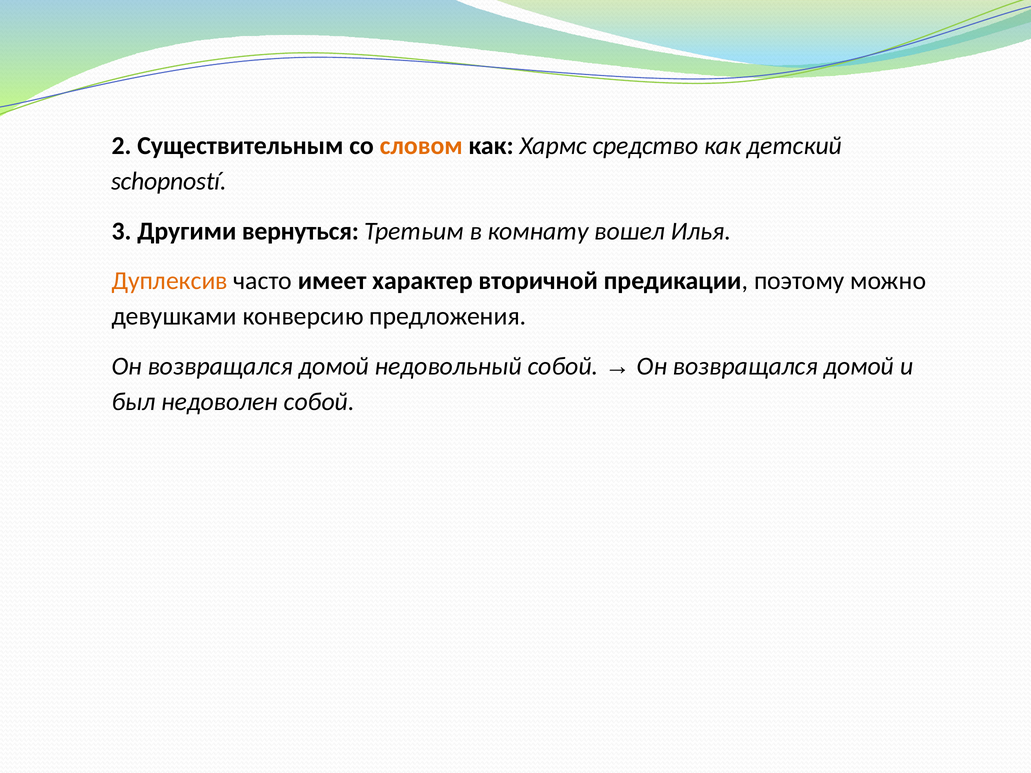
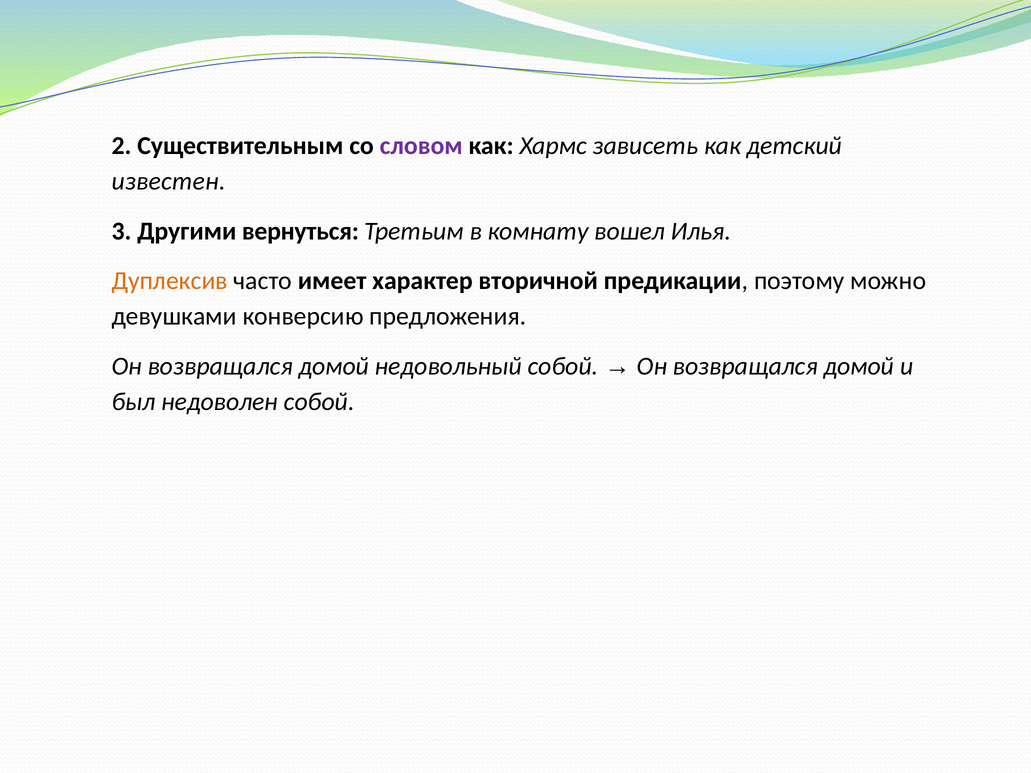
словом colour: orange -> purple
средство: средство -> зависеть
schopností: schopností -> известен
